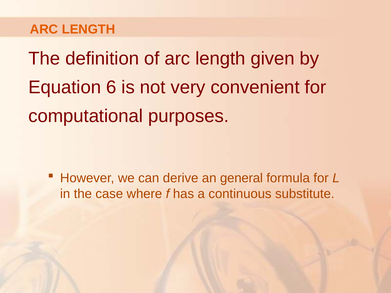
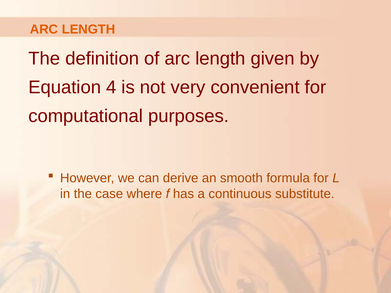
6: 6 -> 4
general: general -> smooth
